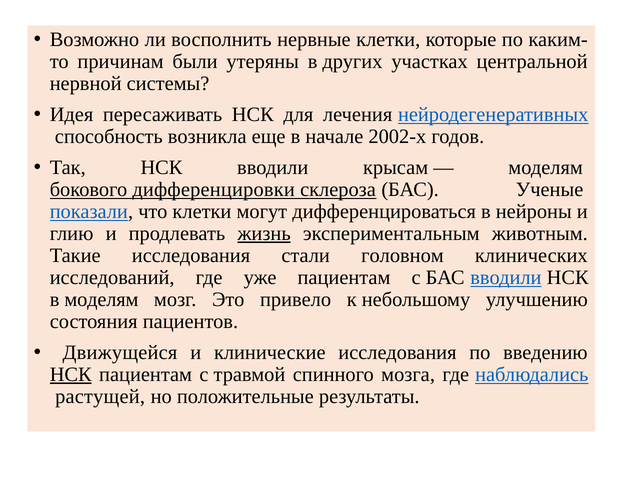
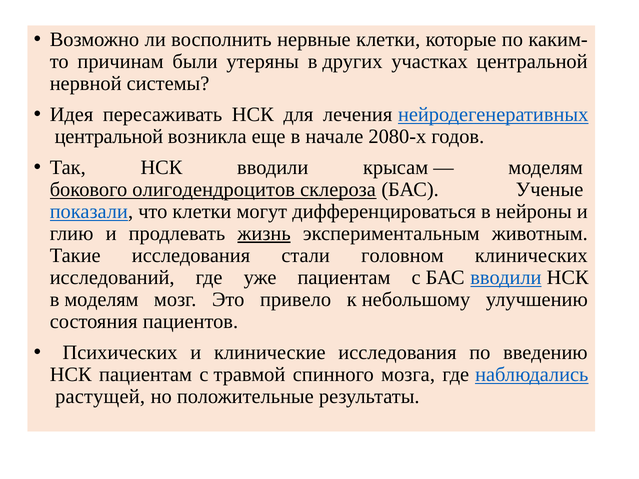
способность at (109, 137): способность -> центральной
2002-х: 2002-х -> 2080-х
дифференцировки: дифференцировки -> олигодендроцитов
Движущейся: Движущейся -> Психических
НСК at (71, 375) underline: present -> none
